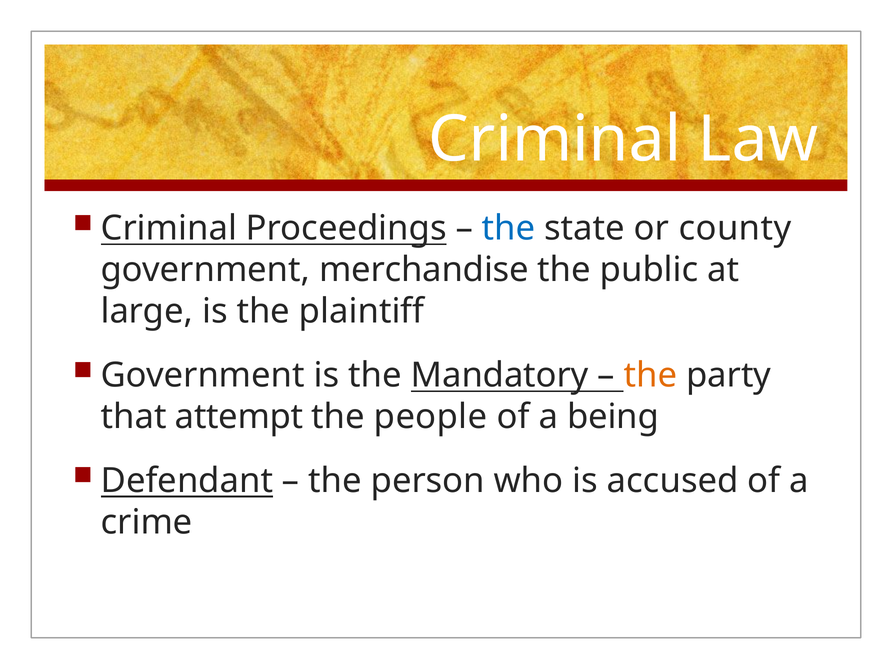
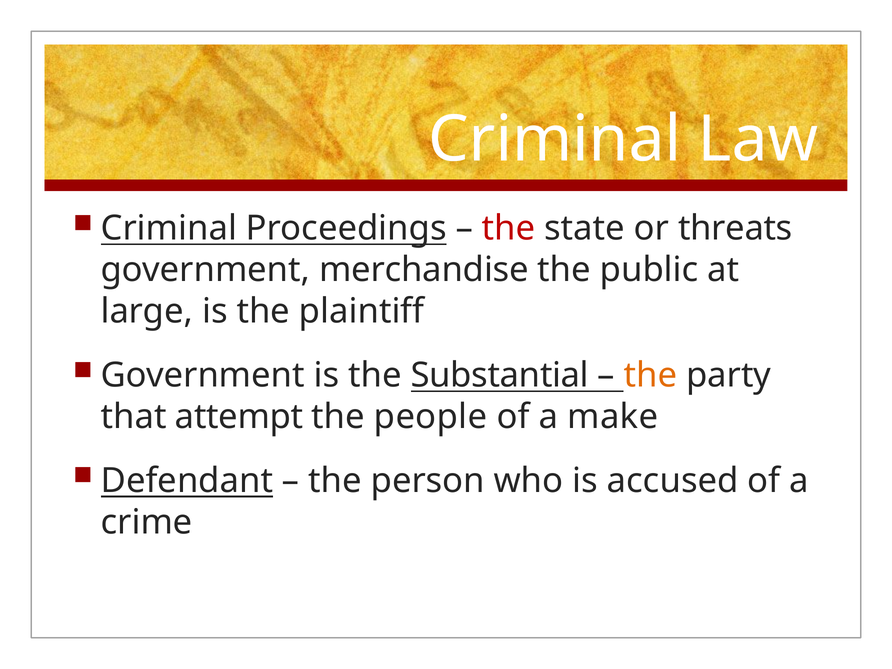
the at (509, 228) colour: blue -> red
county: county -> threats
Mandatory: Mandatory -> Substantial
being: being -> make
